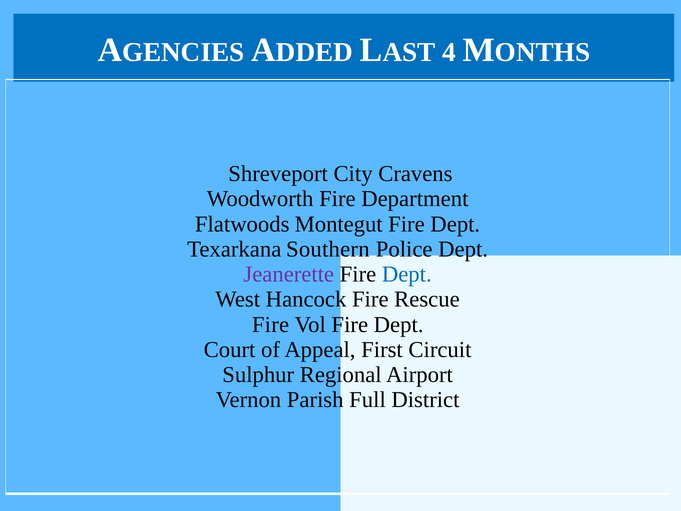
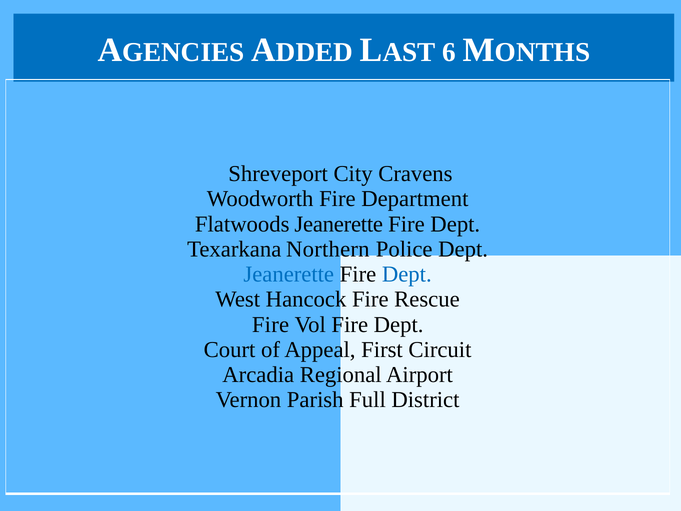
4: 4 -> 6
Flatwoods Montegut: Montegut -> Jeanerette
Southern: Southern -> Northern
Jeanerette at (289, 274) colour: purple -> blue
Sulphur: Sulphur -> Arcadia
